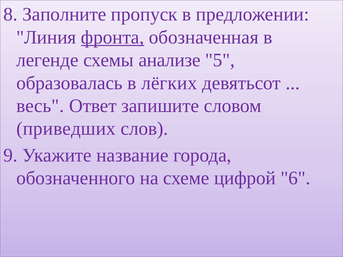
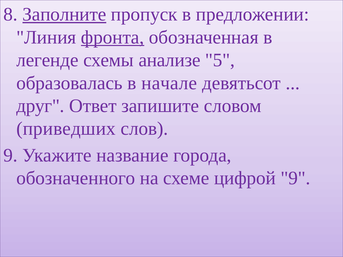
Заполните underline: none -> present
лёгких: лёгких -> начале
весь: весь -> друг
цифрой 6: 6 -> 9
